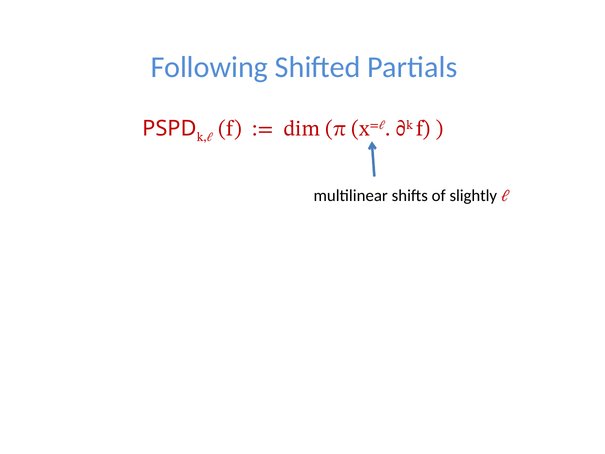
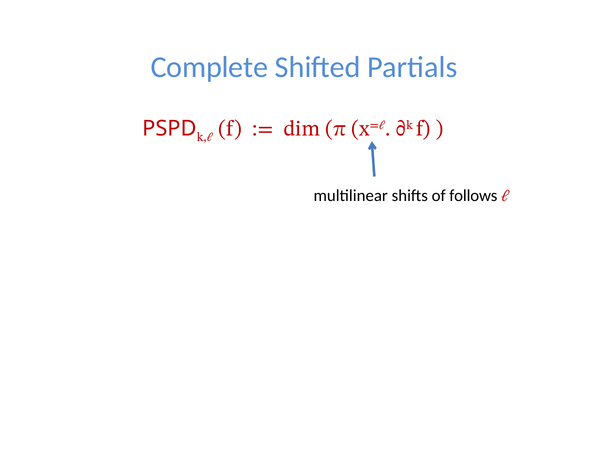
Following: Following -> Complete
slightly: slightly -> follows
